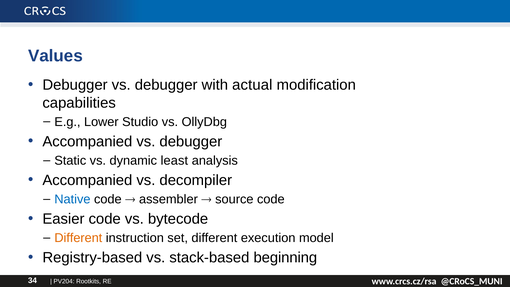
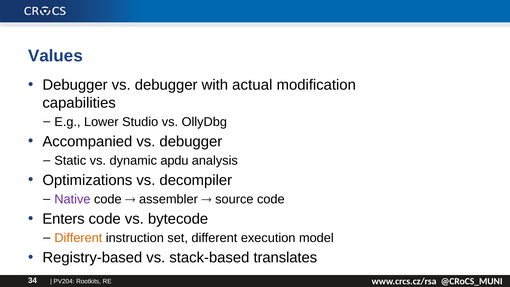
least: least -> apdu
Accompanied at (87, 180): Accompanied -> Optimizations
Native colour: blue -> purple
Easier: Easier -> Enters
beginning: beginning -> translates
